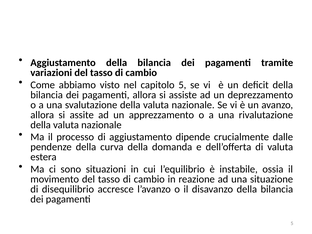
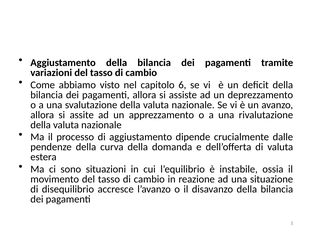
capitolo 5: 5 -> 6
